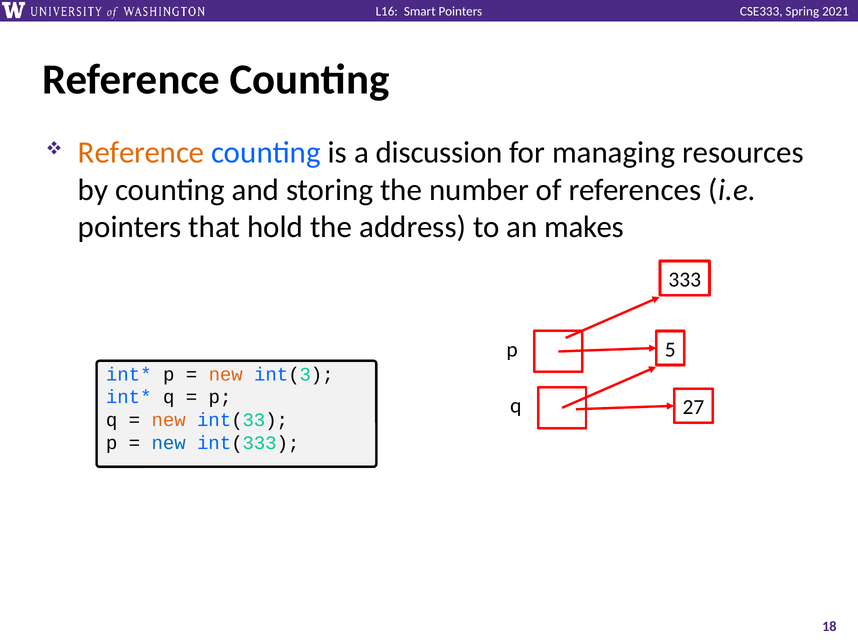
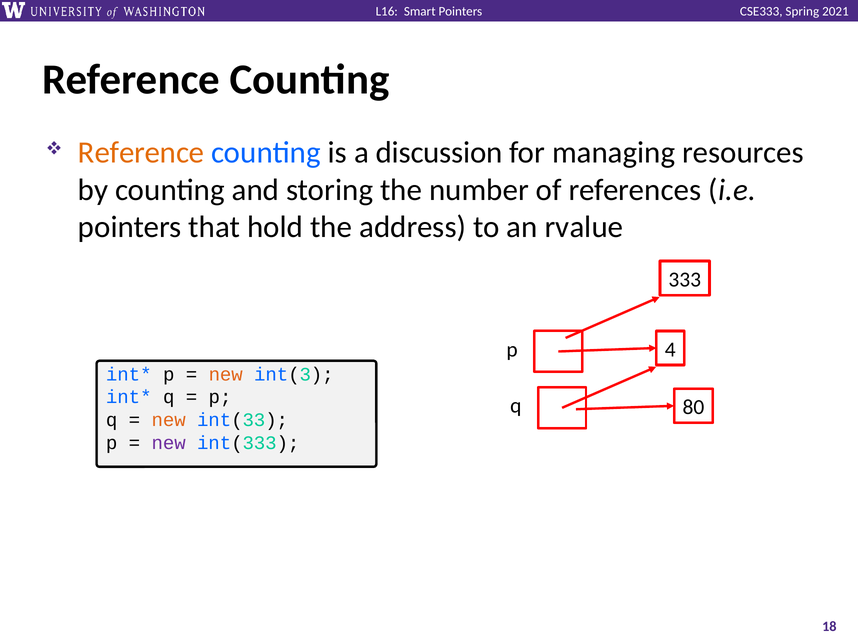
makes: makes -> rvalue
5: 5 -> 4
27: 27 -> 80
new at (169, 443) colour: blue -> purple
